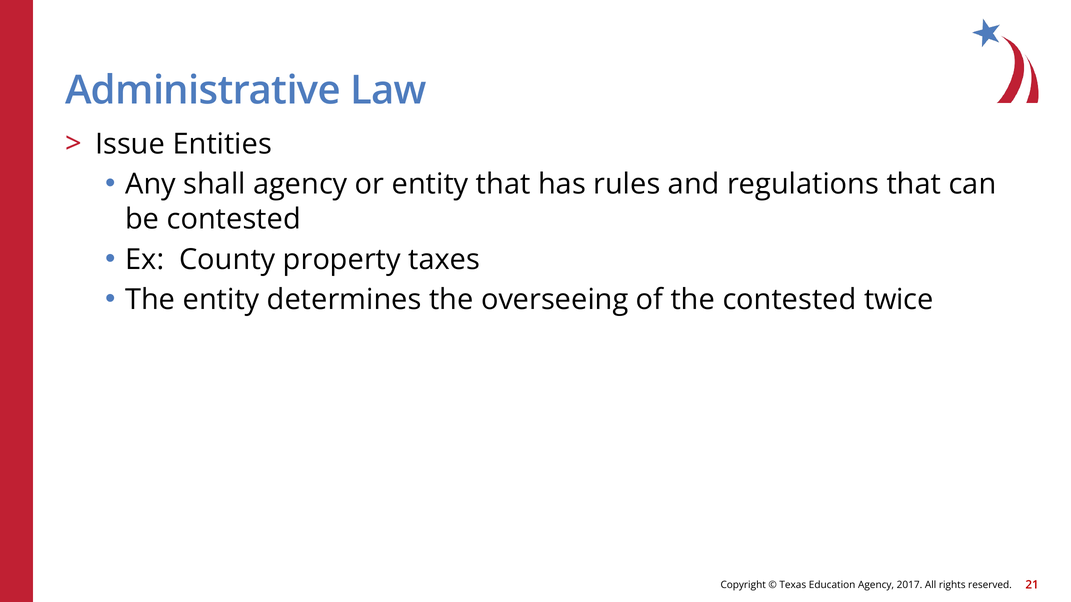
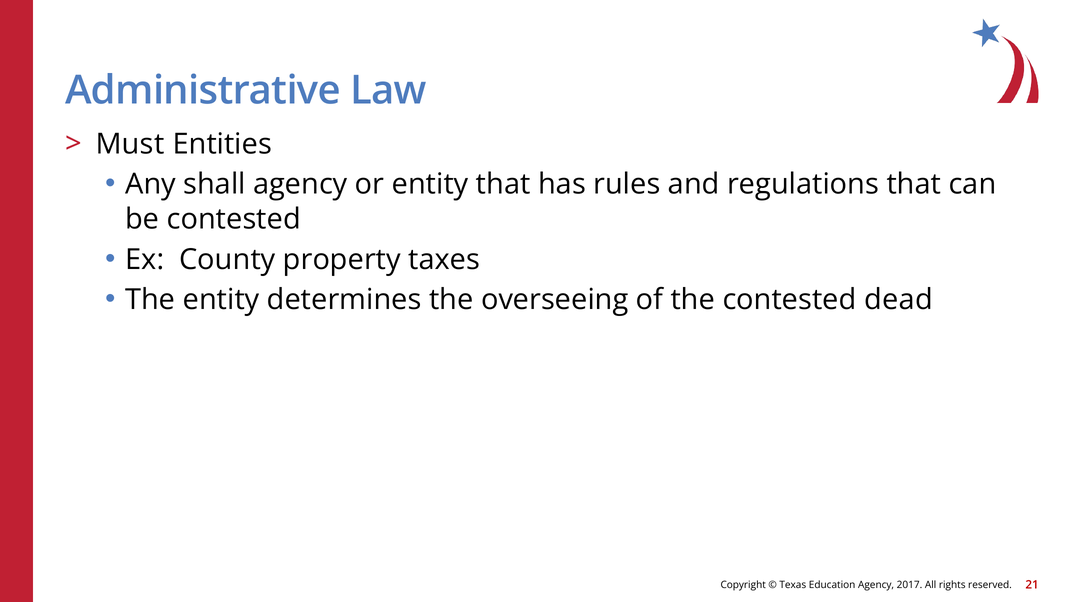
Issue: Issue -> Must
twice: twice -> dead
